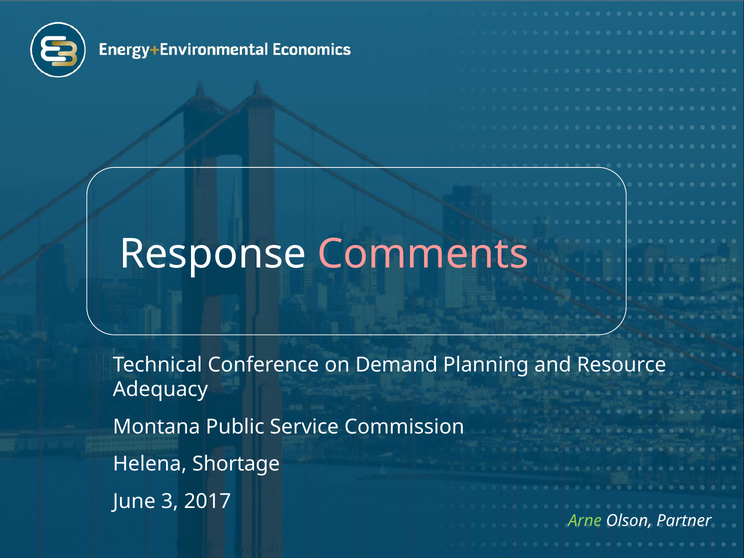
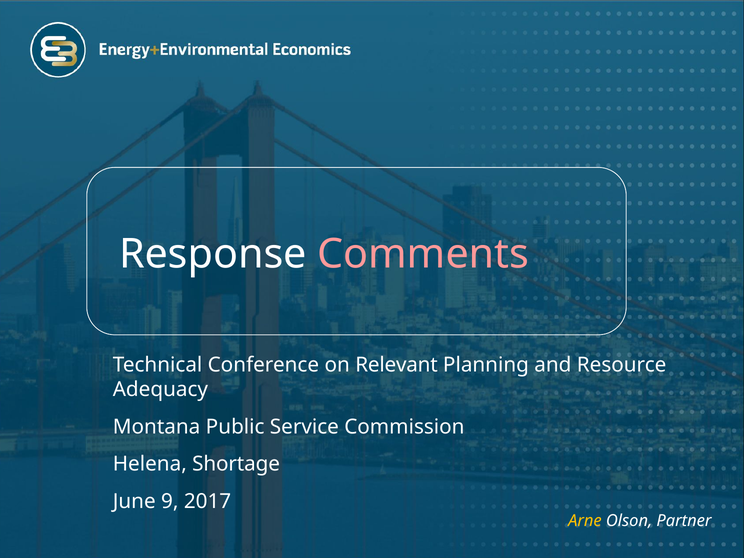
Demand: Demand -> Relevant
3: 3 -> 9
Arne colour: light green -> yellow
